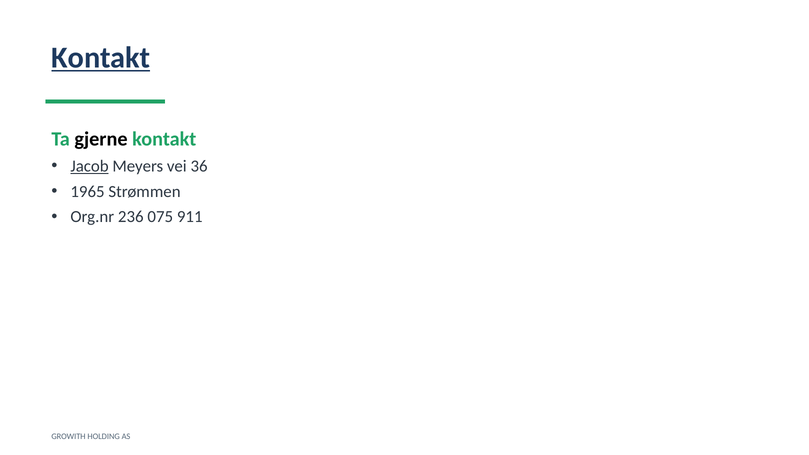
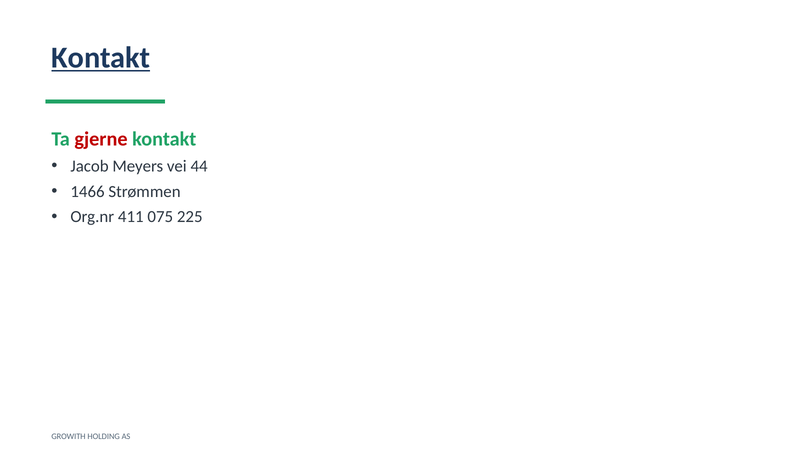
gjerne colour: black -> red
Jacob underline: present -> none
36: 36 -> 44
1965: 1965 -> 1466
236: 236 -> 411
911: 911 -> 225
